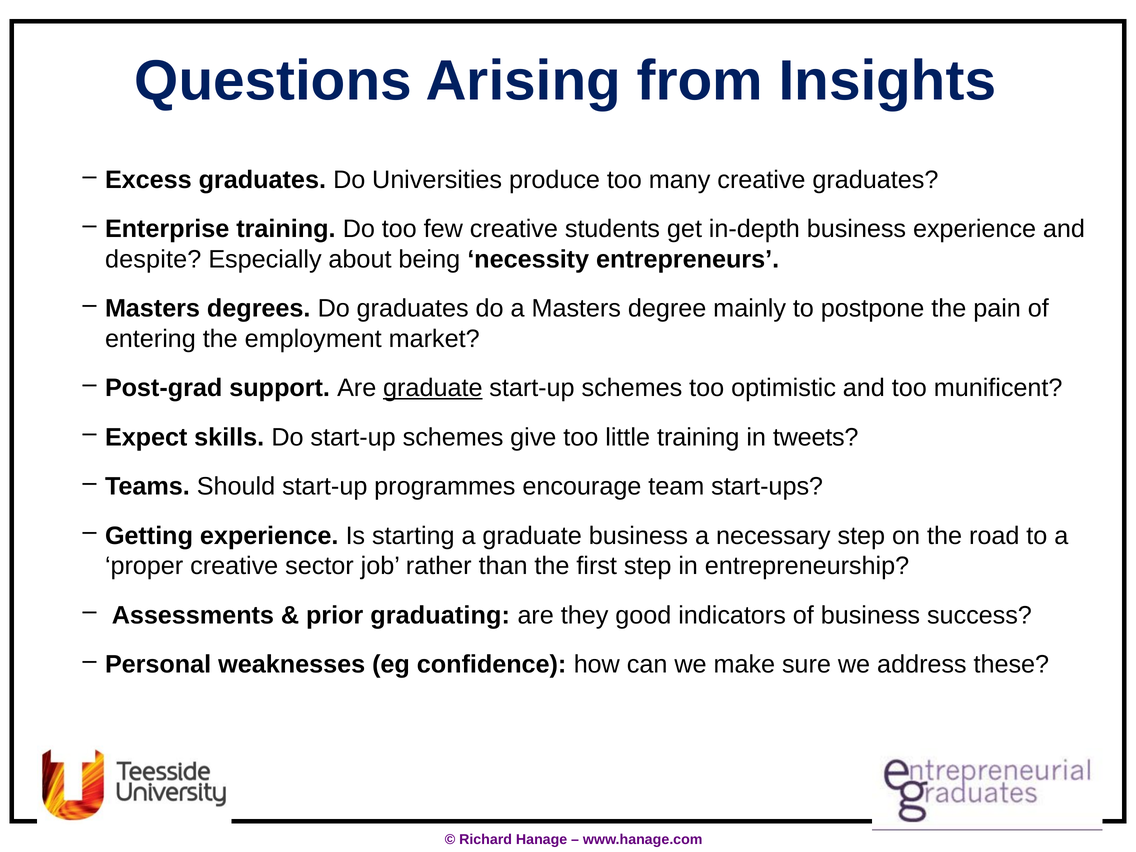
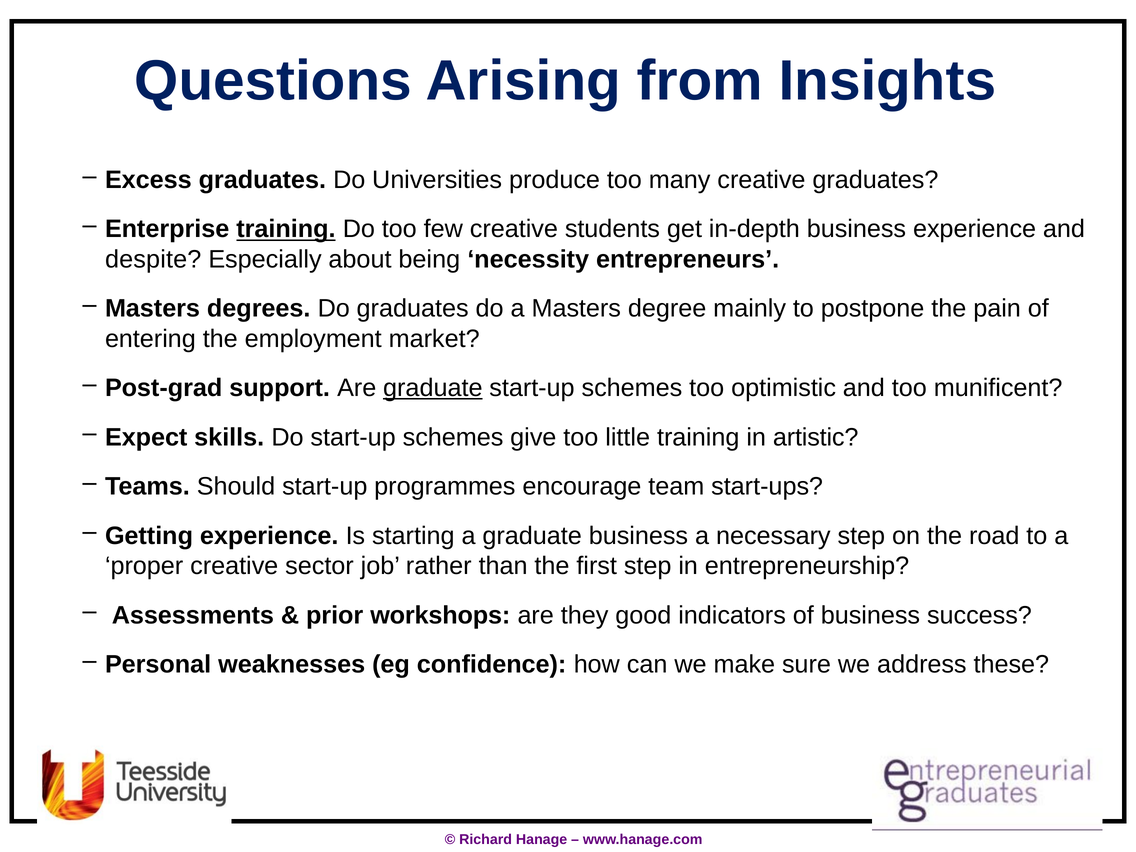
training at (286, 229) underline: none -> present
tweets: tweets -> artistic
graduating: graduating -> workshops
